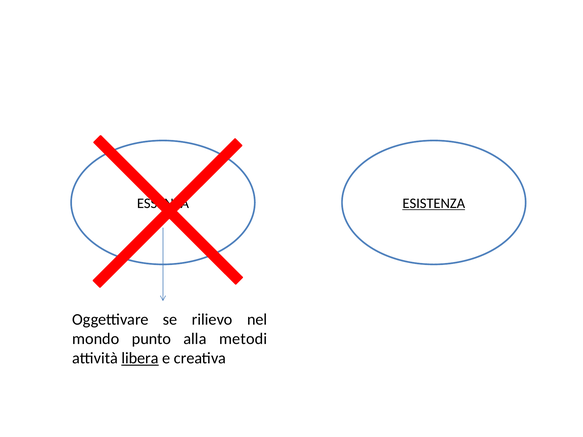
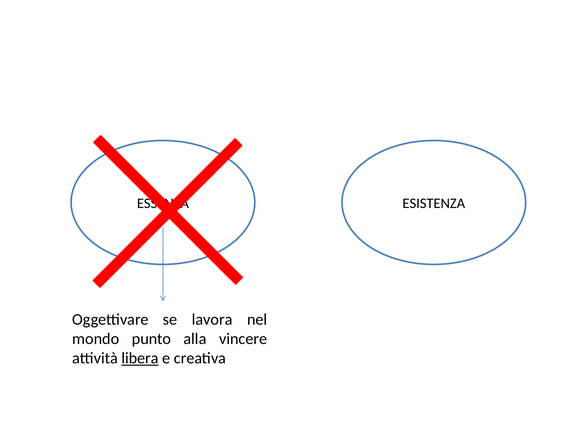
ESISTENZA underline: present -> none
rilievo: rilievo -> lavora
metodi: metodi -> vincere
